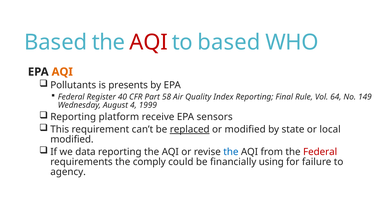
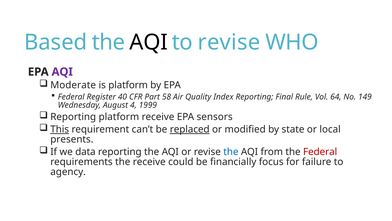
AQI at (149, 42) colour: red -> black
to based: based -> revise
AQI at (62, 72) colour: orange -> purple
Pollutants: Pollutants -> Moderate
is presents: presents -> platform
This underline: none -> present
modified at (72, 139): modified -> presents
the comply: comply -> receive
using: using -> focus
